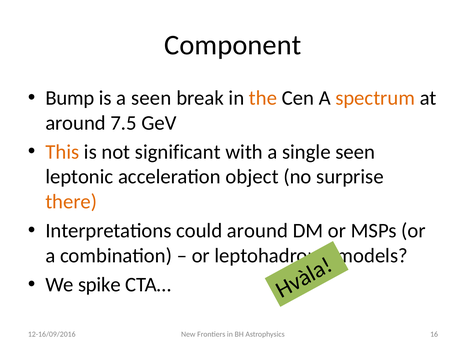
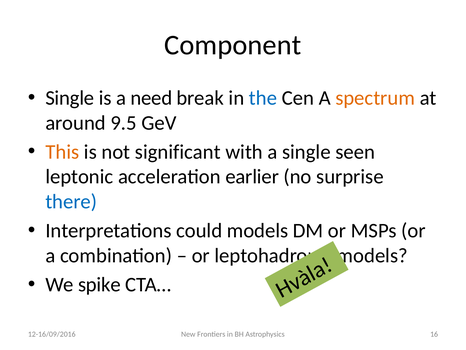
Bump at (70, 98): Bump -> Single
a seen: seen -> need
the colour: orange -> blue
7.5: 7.5 -> 9.5
object: object -> earlier
there colour: orange -> blue
could around: around -> models
